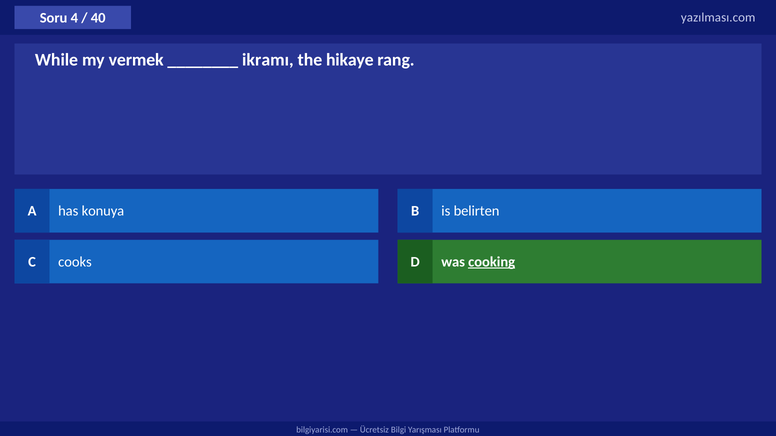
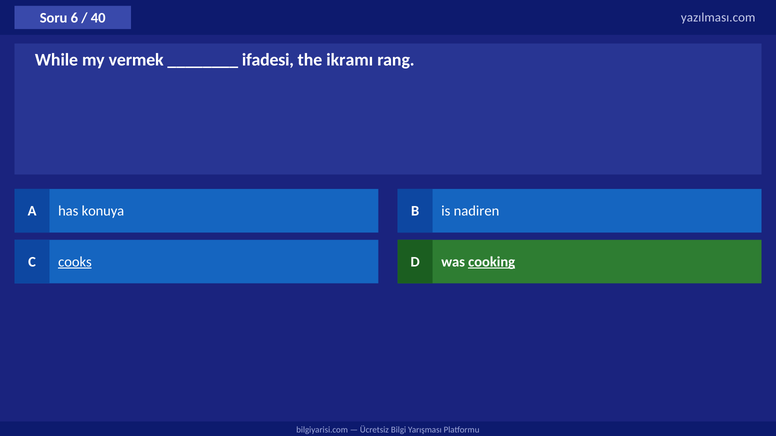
4: 4 -> 6
ikramı: ikramı -> ifadesi
hikaye: hikaye -> ikramı
belirten: belirten -> nadiren
cooks underline: none -> present
